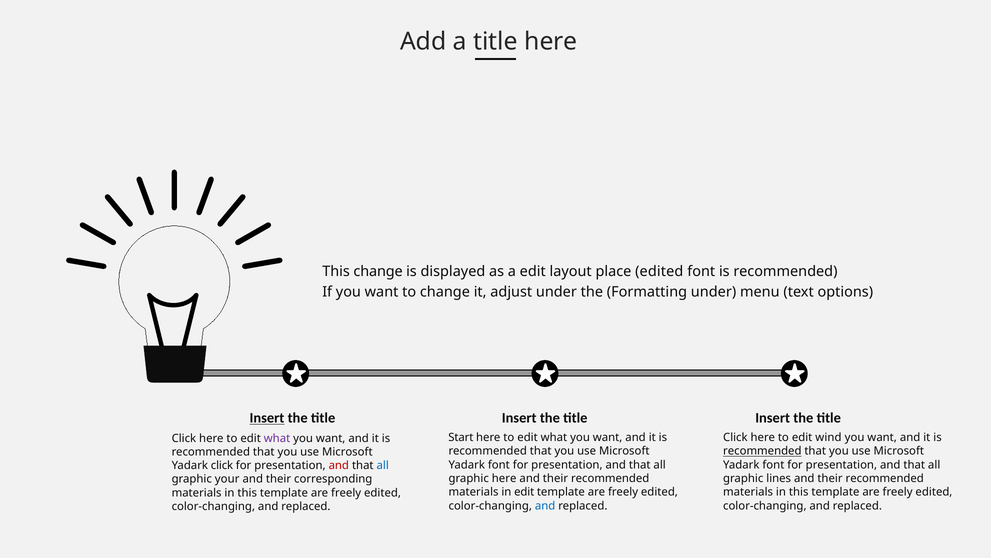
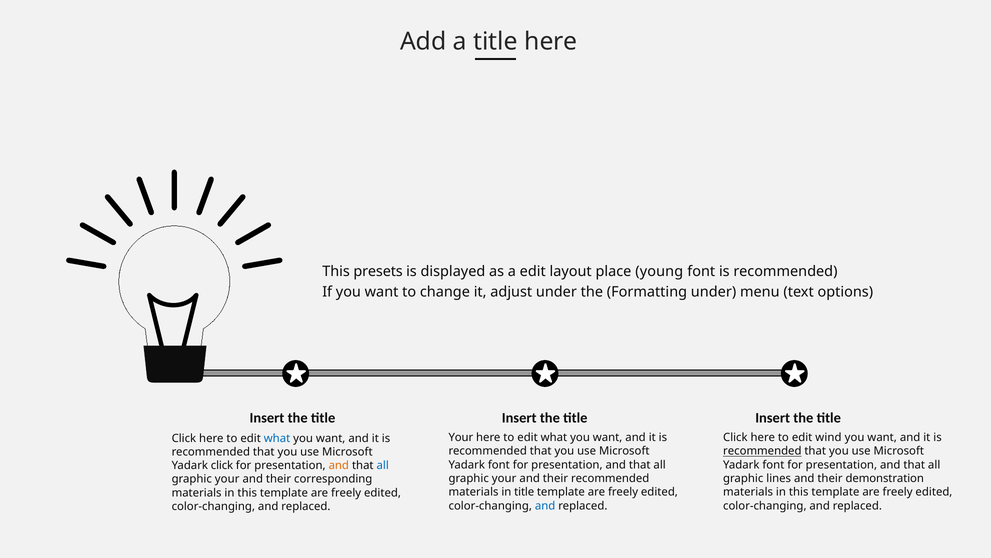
This change: change -> presets
place edited: edited -> young
Insert at (267, 418) underline: present -> none
Start at (461, 437): Start -> Your
what at (277, 438) colour: purple -> blue
and at (339, 465) colour: red -> orange
here at (504, 478): here -> your
lines and their recommended: recommended -> demonstration
in edit: edit -> title
